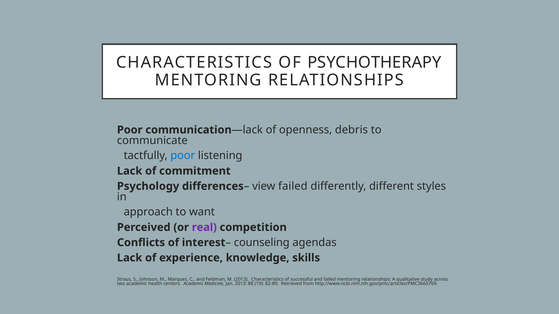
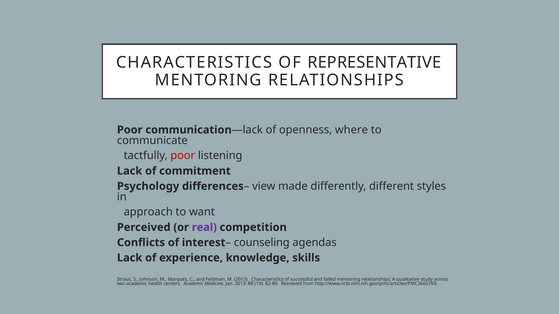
PSYCHOTHERAPY: PSYCHOTHERAPY -> REPRESENTATIVE
debris: debris -> where
poor at (183, 156) colour: blue -> red
view failed: failed -> made
